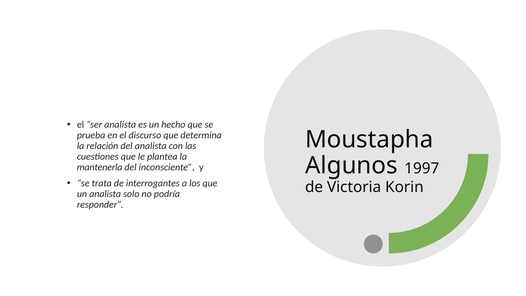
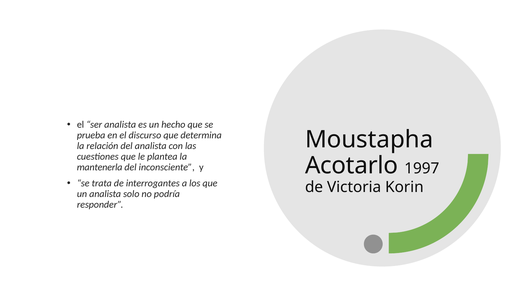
Algunos: Algunos -> Acotarlo
